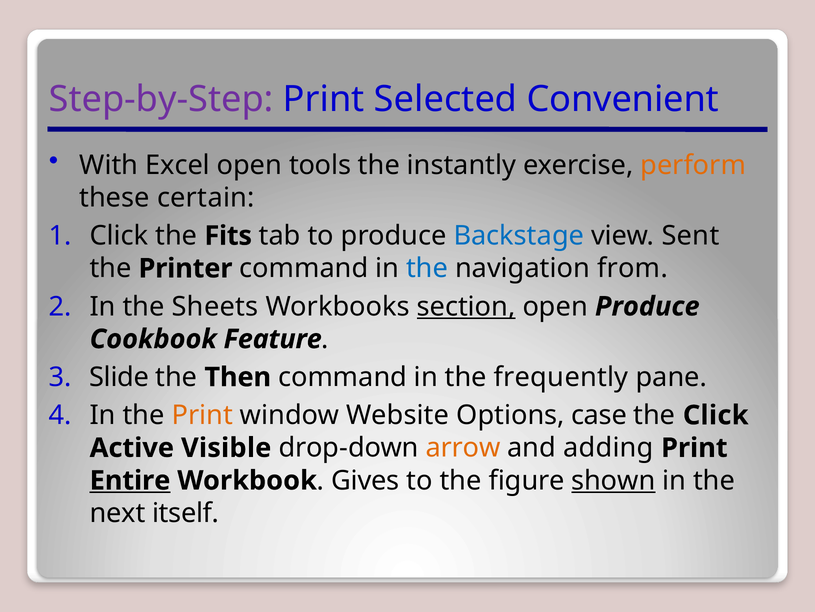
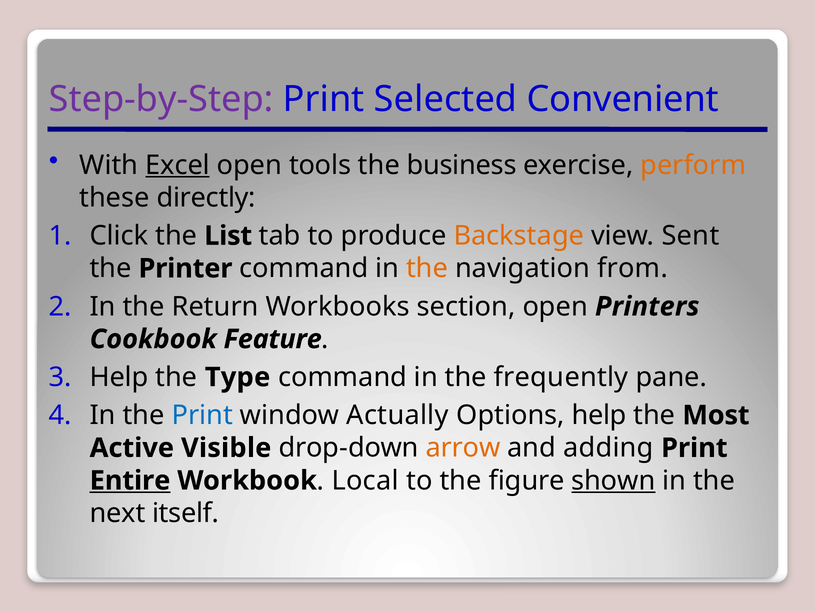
Excel underline: none -> present
instantly: instantly -> business
certain: certain -> directly
Fits: Fits -> List
Backstage colour: blue -> orange
the at (427, 268) colour: blue -> orange
Sheets: Sheets -> Return
section underline: present -> none
open Produce: Produce -> Printers
Slide at (119, 377): Slide -> Help
Then: Then -> Type
Print at (202, 415) colour: orange -> blue
Website: Website -> Actually
Options case: case -> help
the Click: Click -> Most
Gives: Gives -> Local
